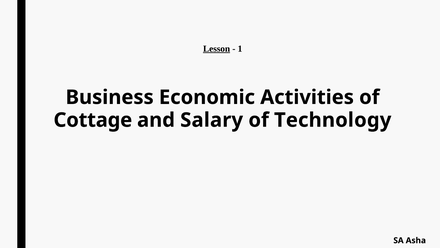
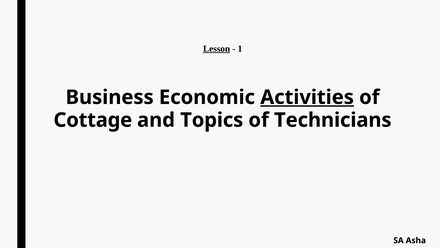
Activities underline: none -> present
Salary: Salary -> Topics
Technology: Technology -> Technicians
